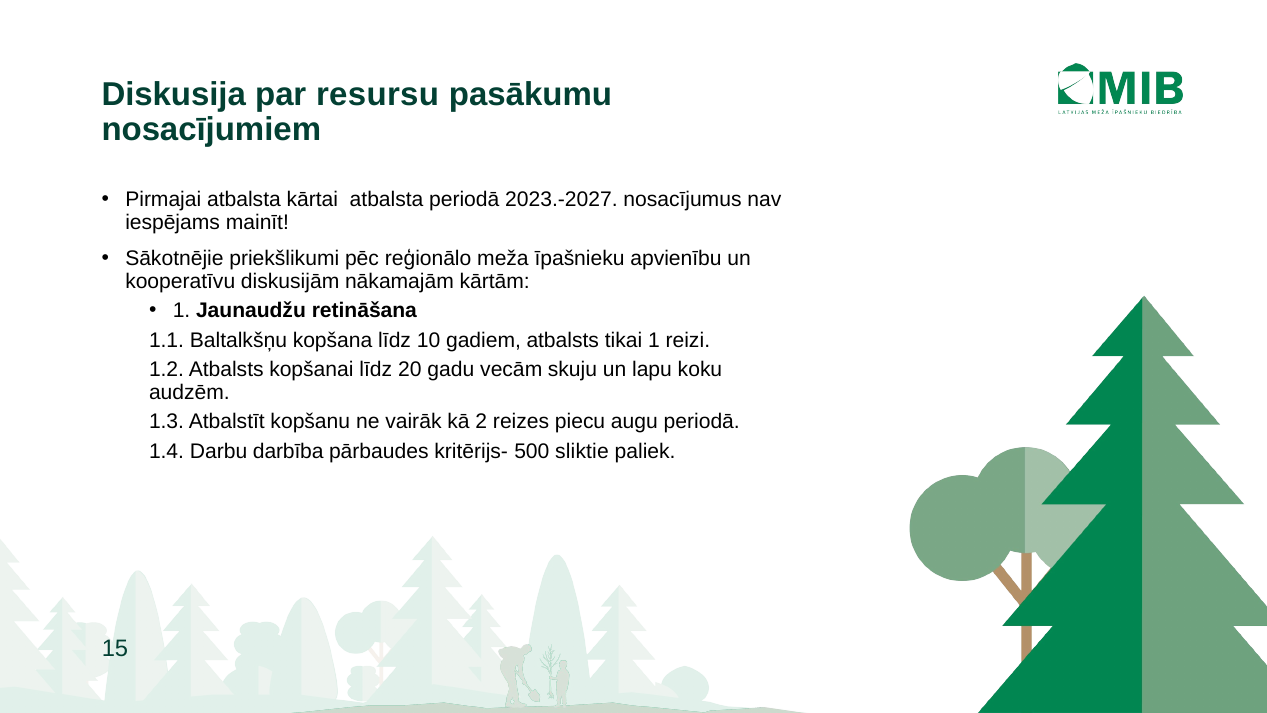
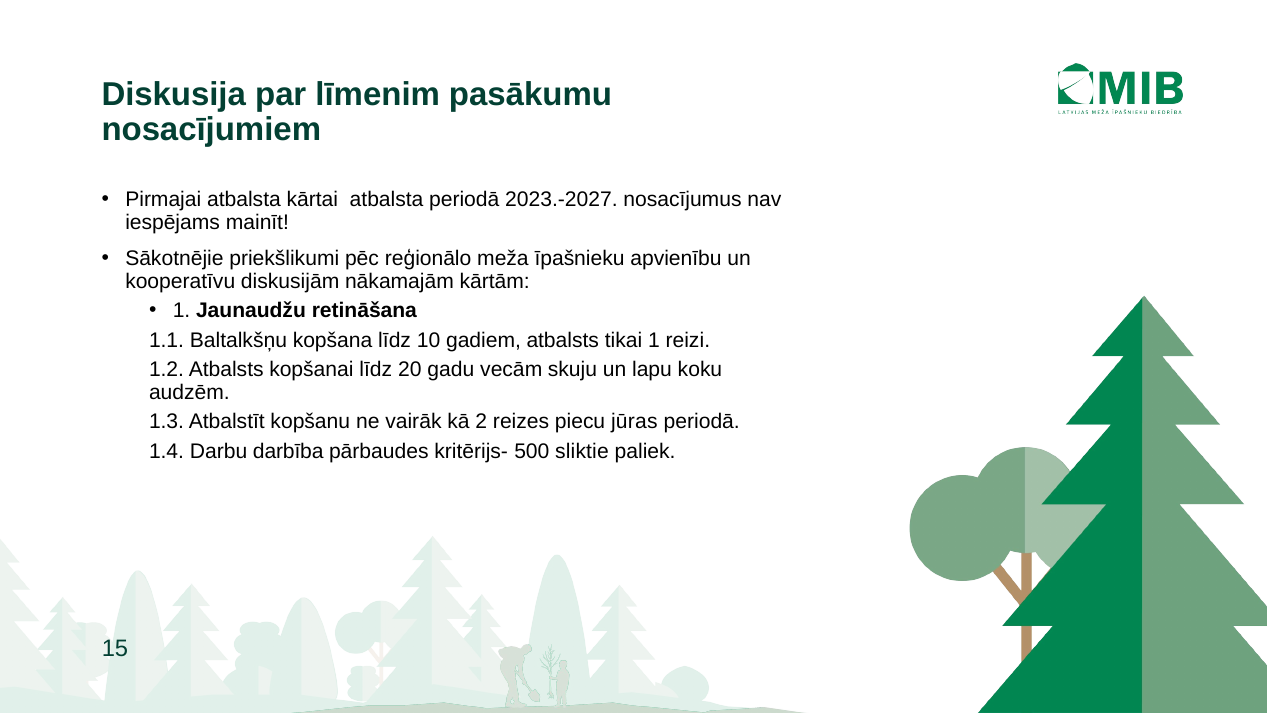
resursu: resursu -> līmenim
augu: augu -> jūras
